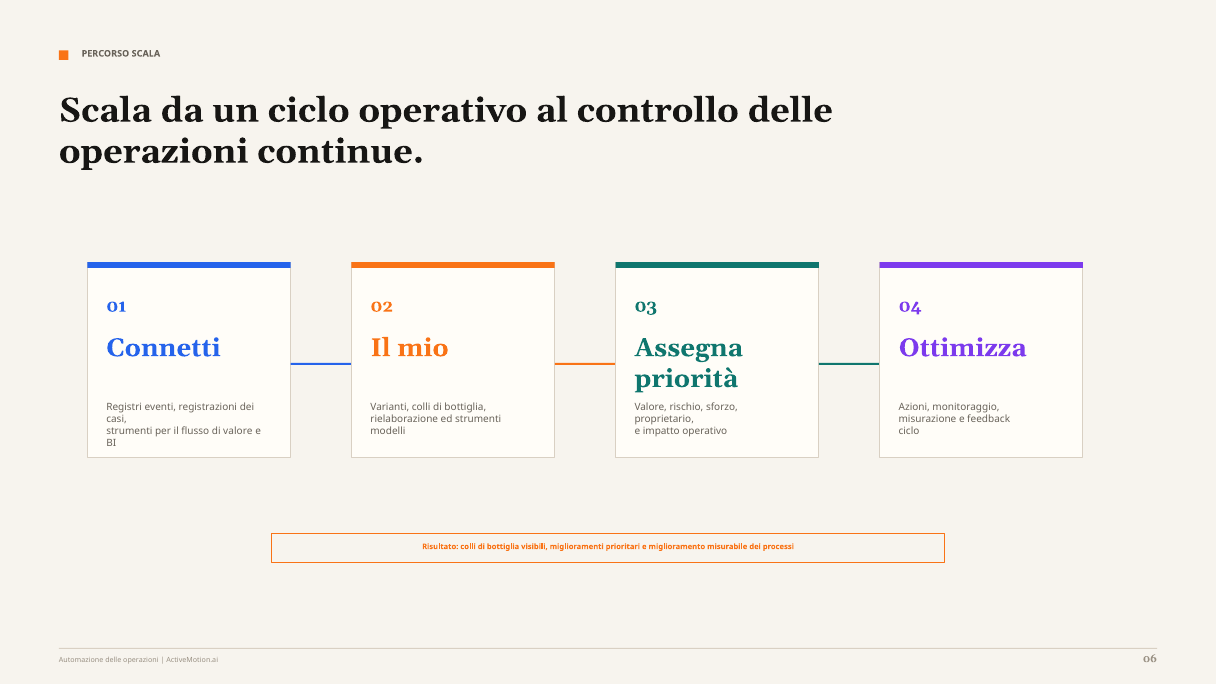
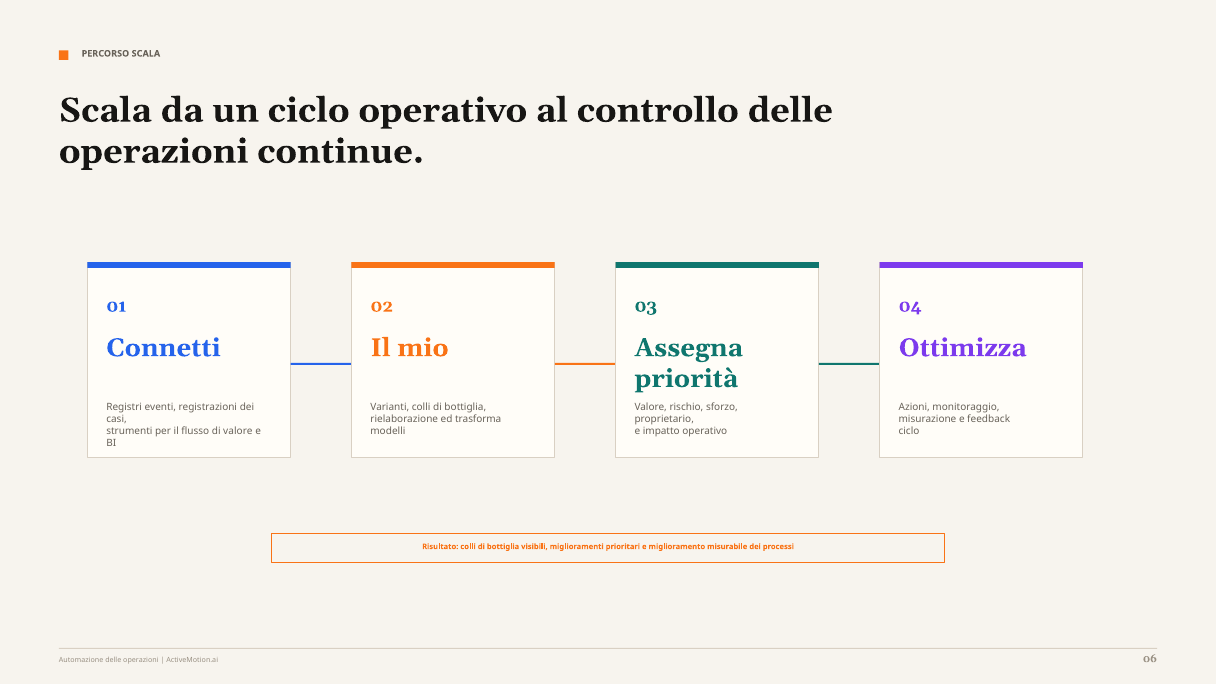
ed strumenti: strumenti -> trasforma
